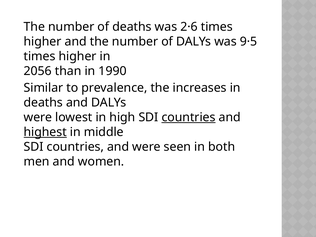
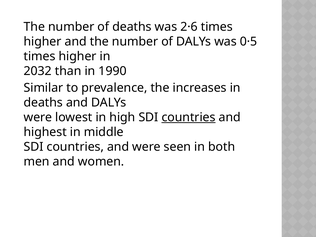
9·5: 9·5 -> 0·5
2056: 2056 -> 2032
highest underline: present -> none
